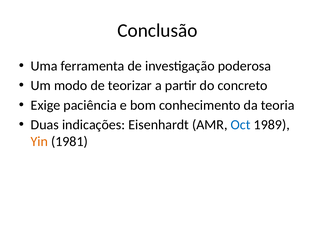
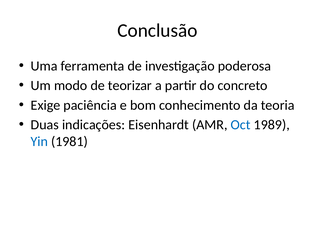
Yin colour: orange -> blue
